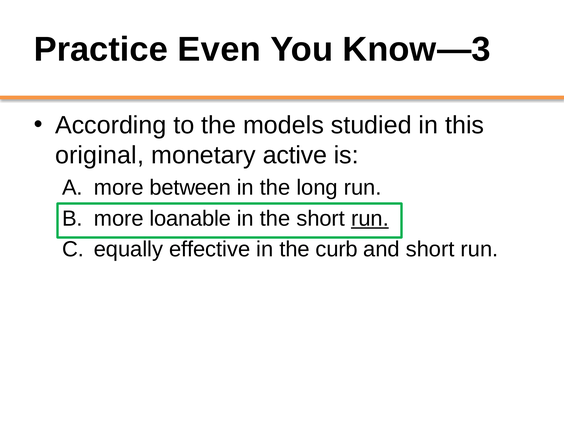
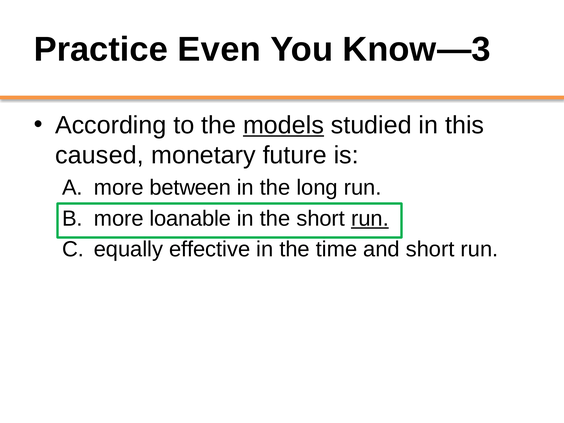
models underline: none -> present
original: original -> caused
active: active -> future
curb: curb -> time
